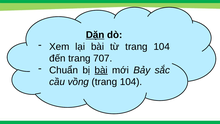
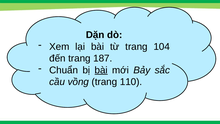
Dặn underline: present -> none
707: 707 -> 187
vồng trang 104: 104 -> 110
